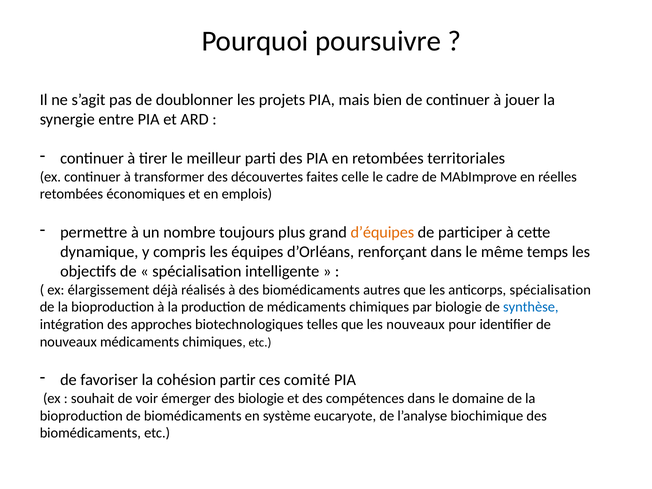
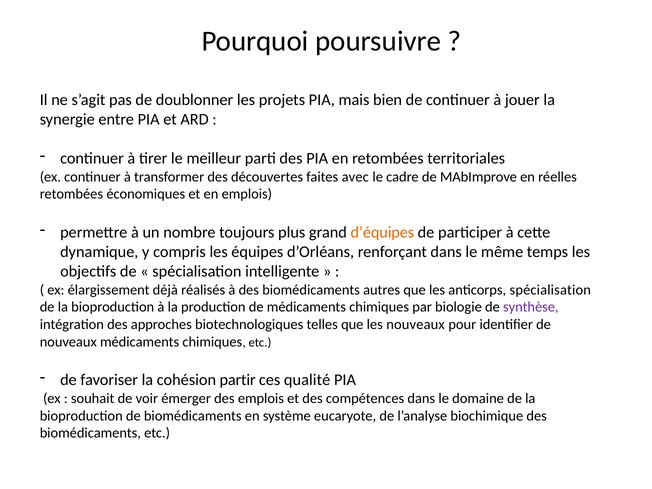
celle: celle -> avec
synthèse colour: blue -> purple
comité: comité -> qualité
des biologie: biologie -> emplois
